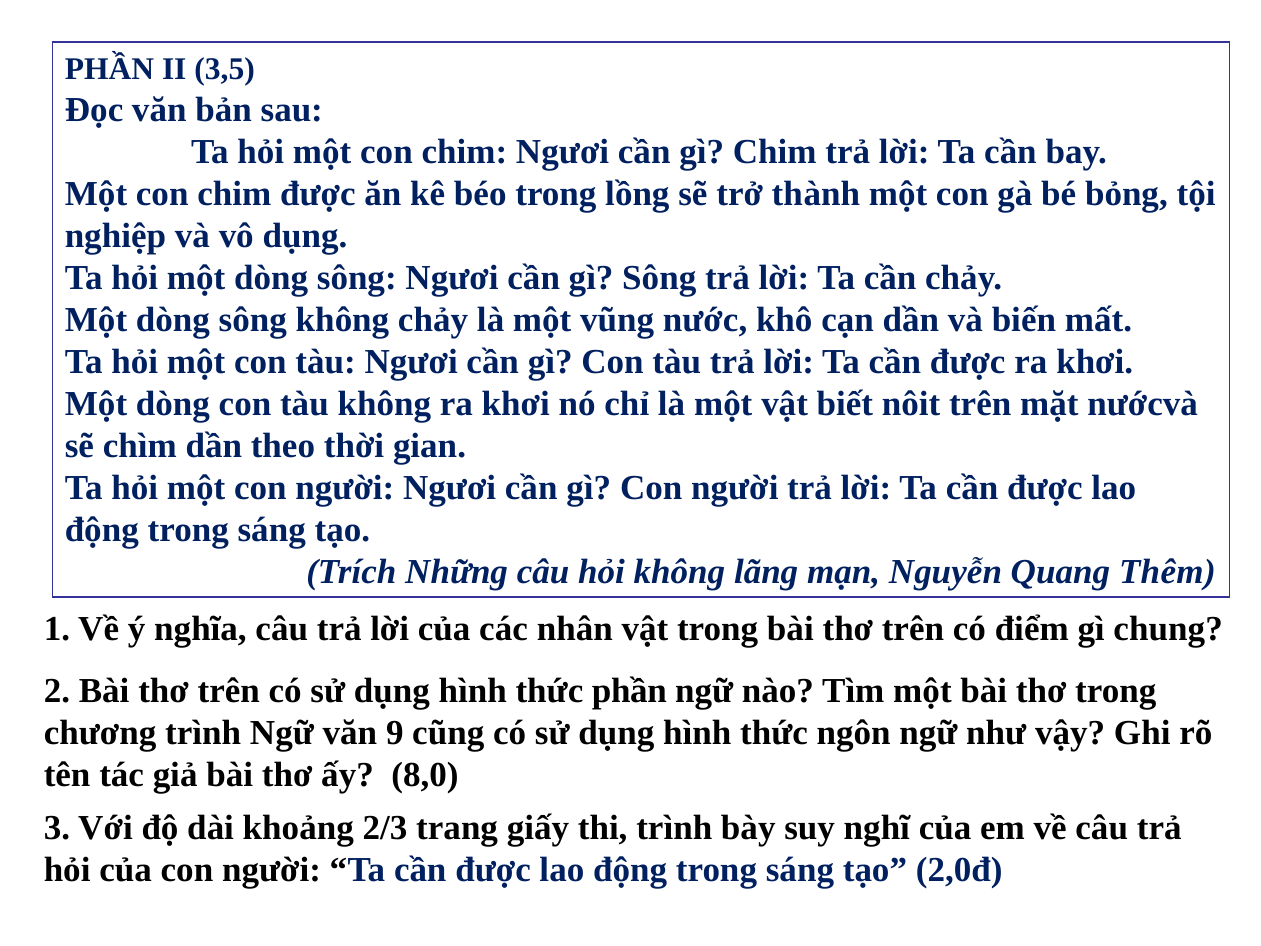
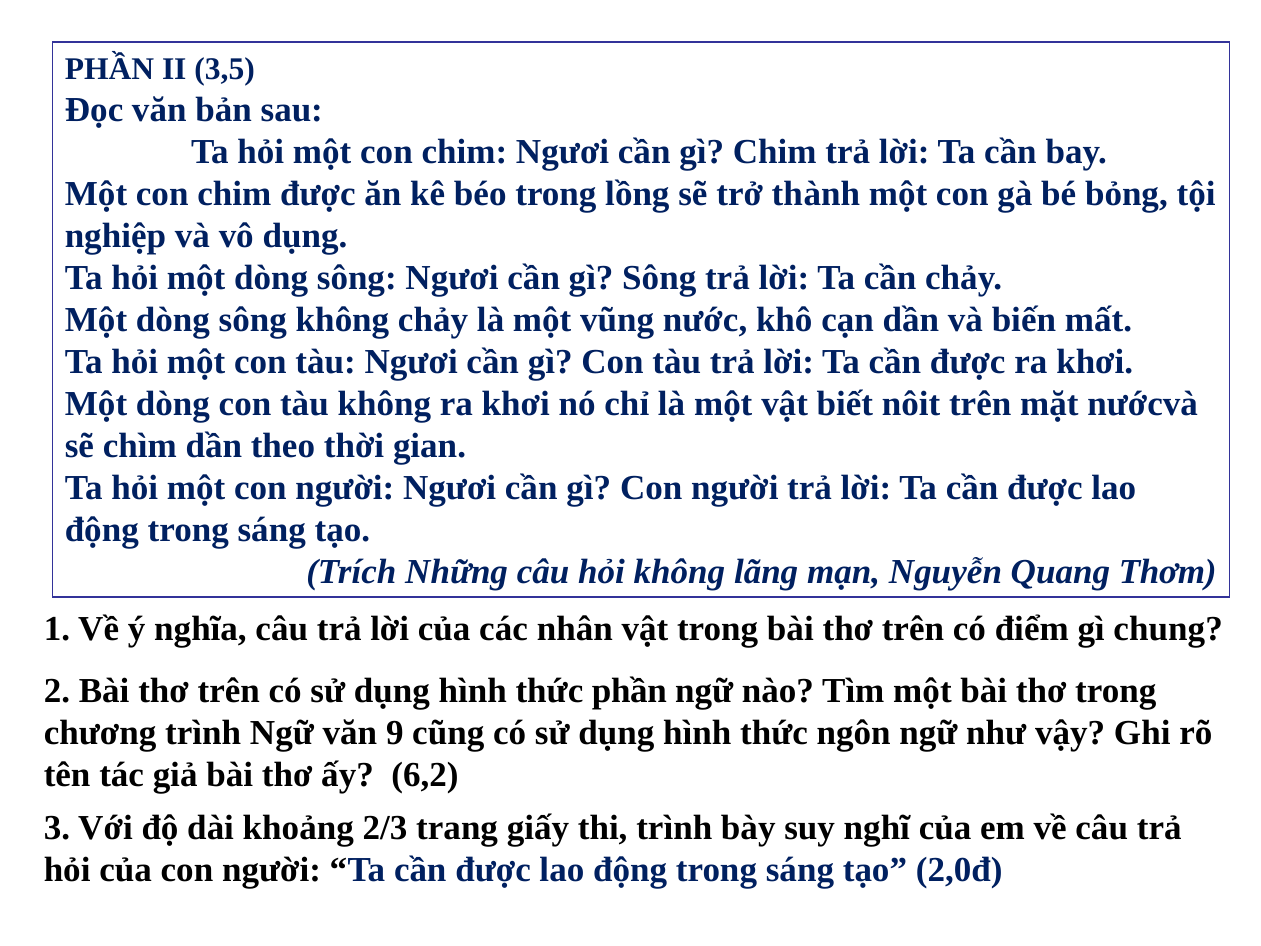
Thêm: Thêm -> Thơm
8,0: 8,0 -> 6,2
